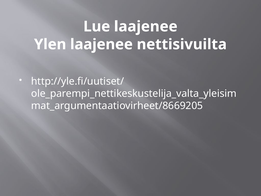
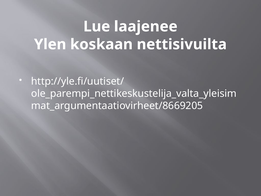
Ylen laajenee: laajenee -> koskaan
